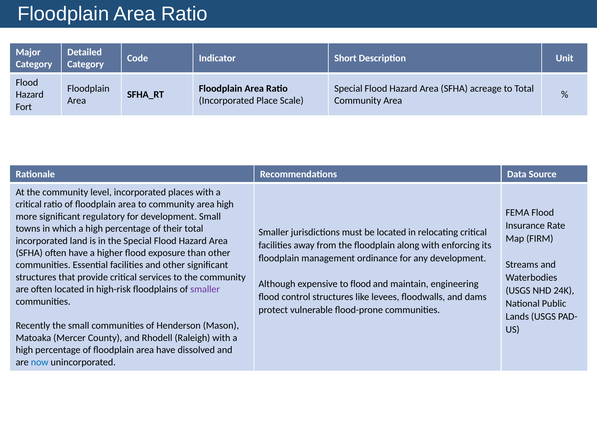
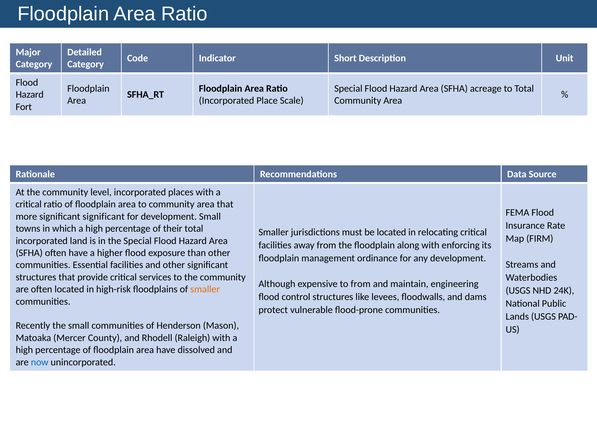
area high: high -> that
significant regulatory: regulatory -> significant
to flood: flood -> from
smaller at (205, 289) colour: purple -> orange
